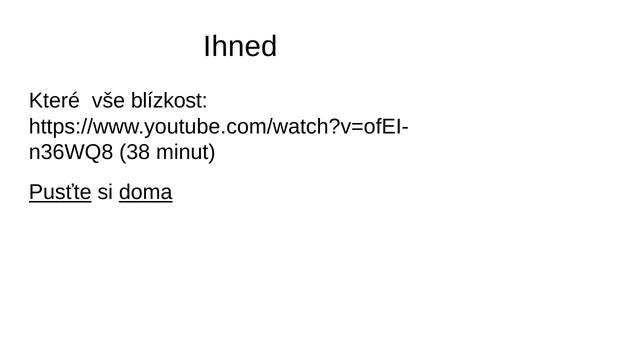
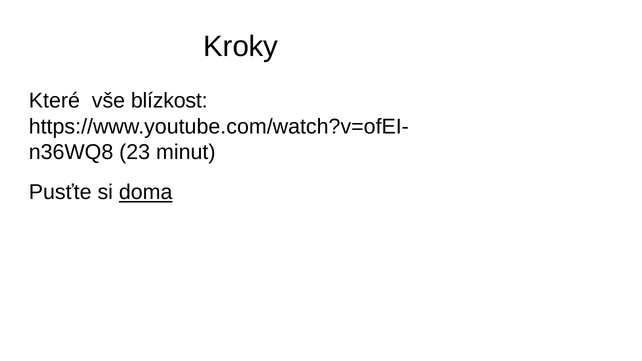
Ihned: Ihned -> Kroky
38: 38 -> 23
Pusťte underline: present -> none
